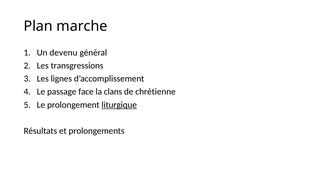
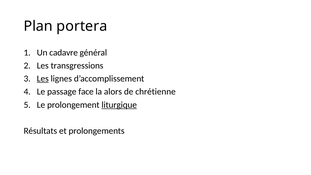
marche: marche -> portera
devenu: devenu -> cadavre
Les at (43, 79) underline: none -> present
clans: clans -> alors
